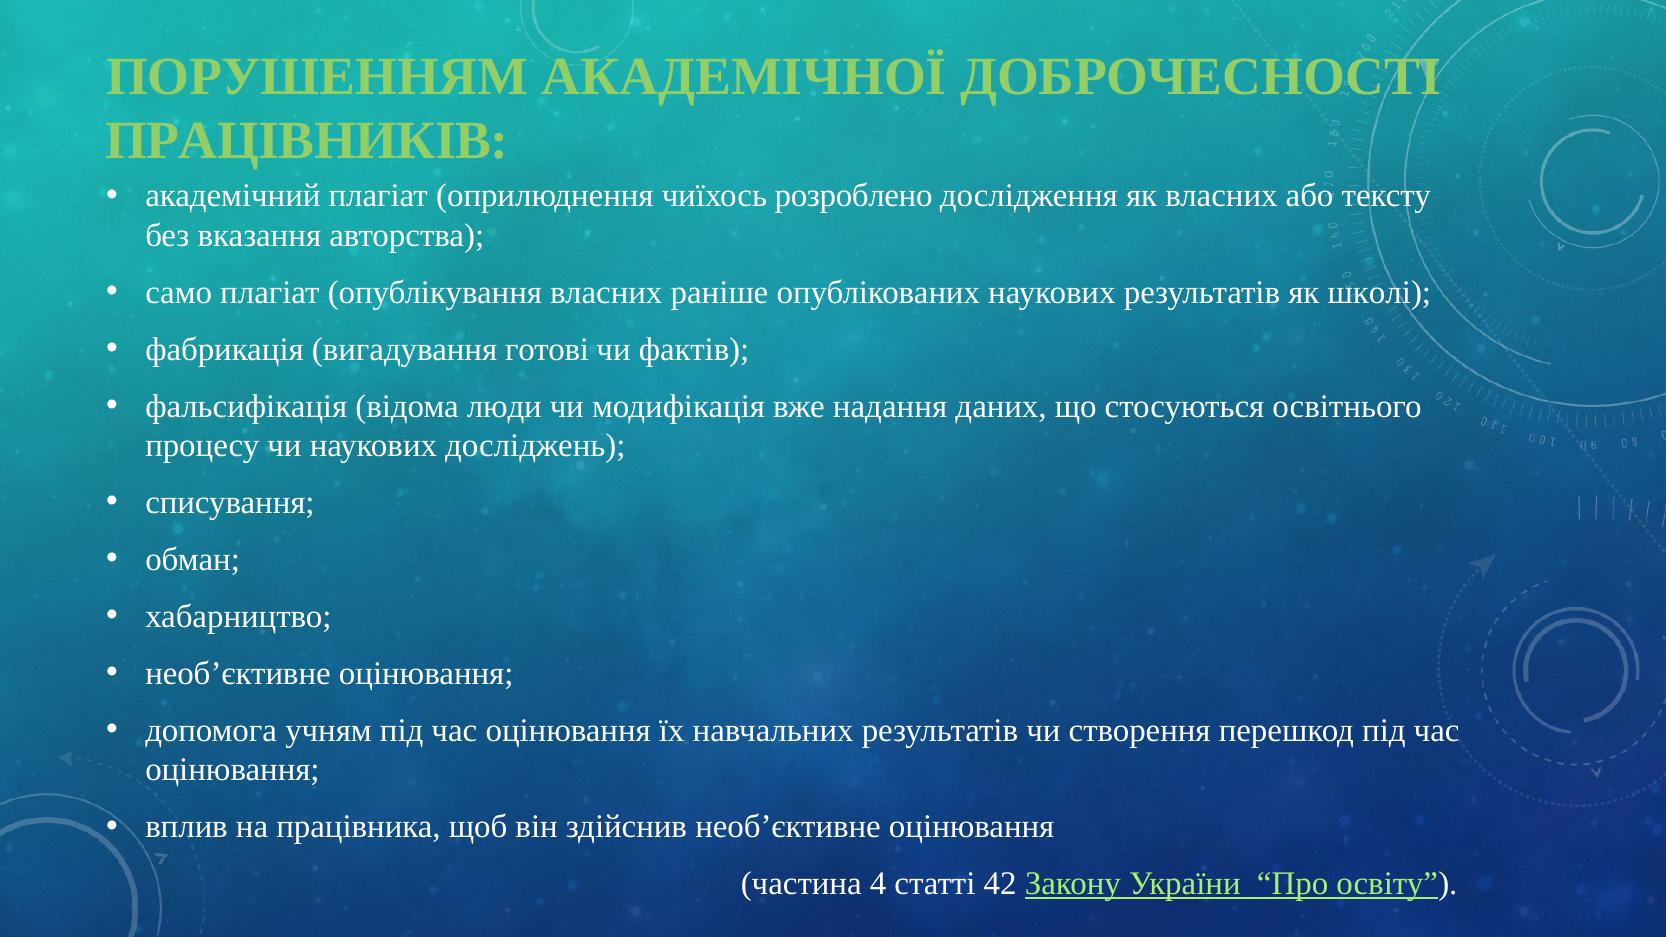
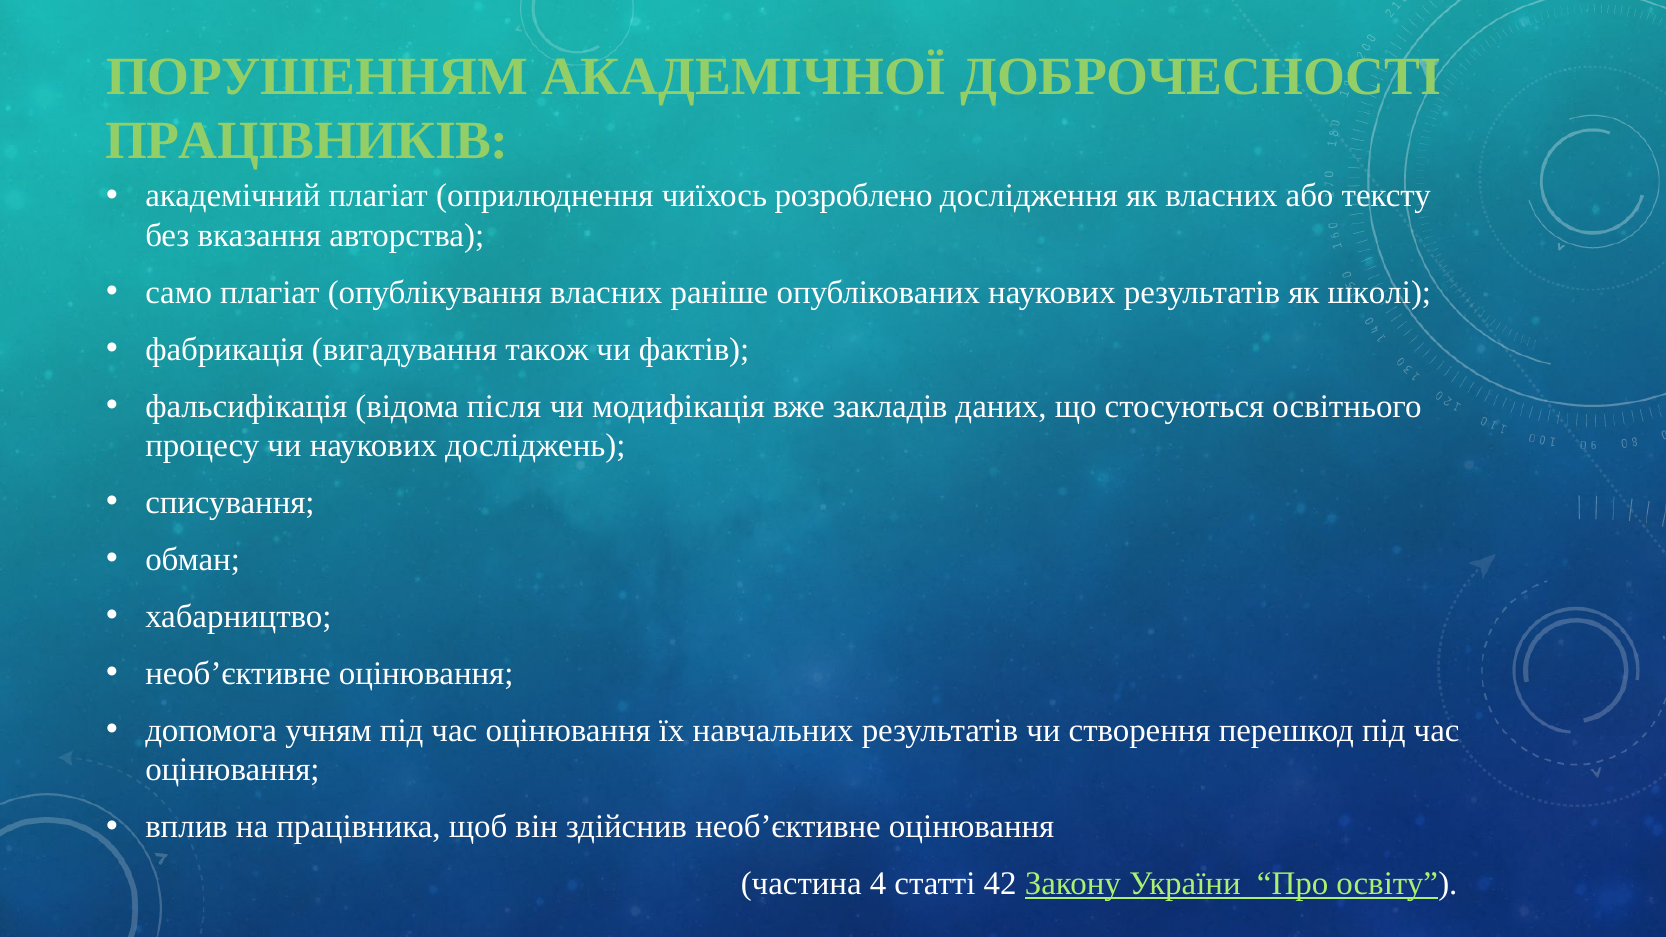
готові: готові -> також
люди: люди -> після
надання: надання -> закладів
